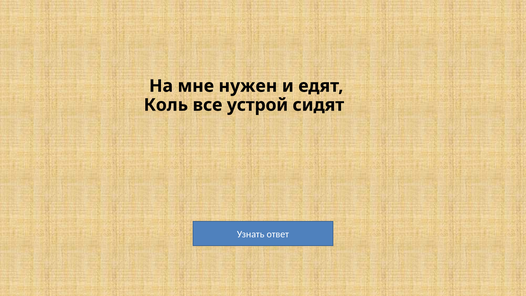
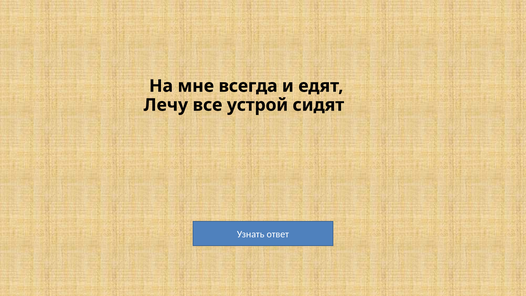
нужен: нужен -> всегда
Коль: Коль -> Лечу
